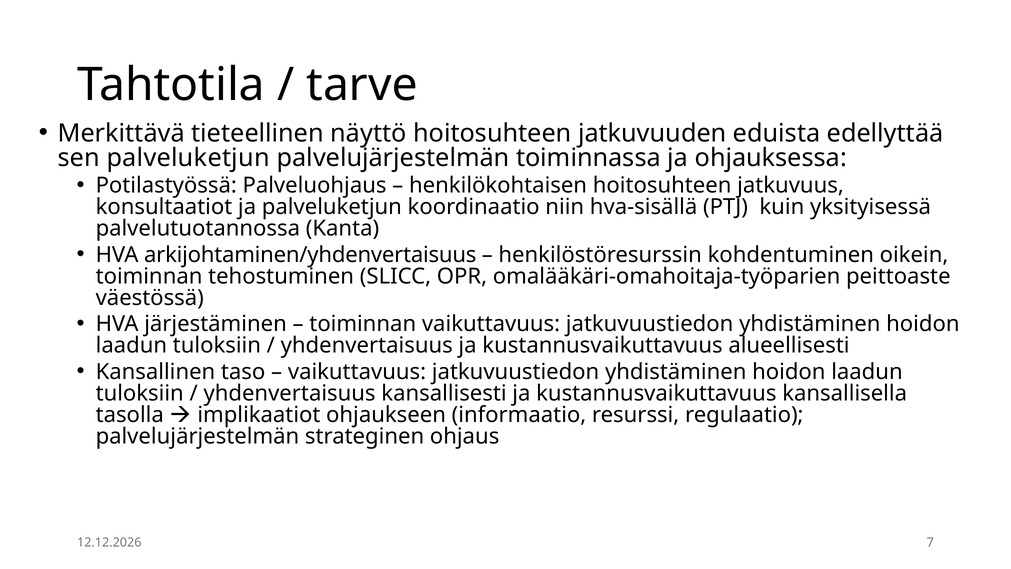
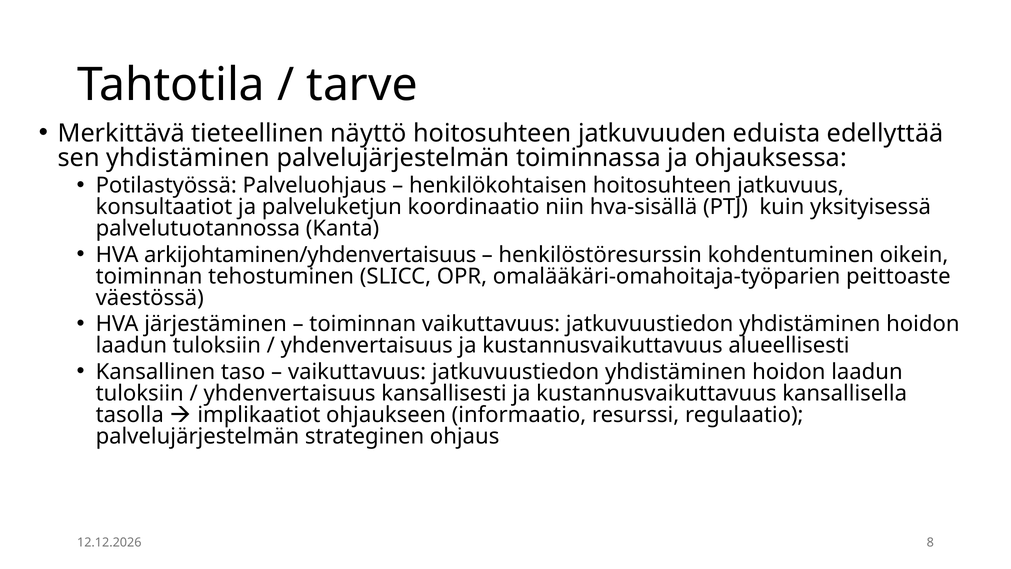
sen palveluketjun: palveluketjun -> yhdistäminen
7: 7 -> 8
